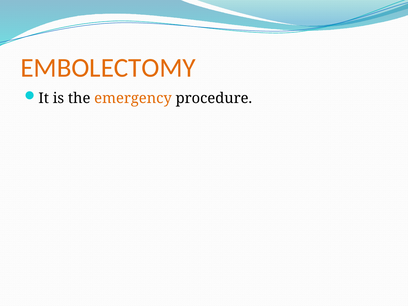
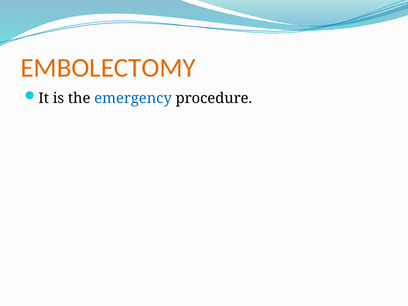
emergency colour: orange -> blue
